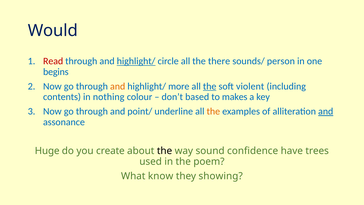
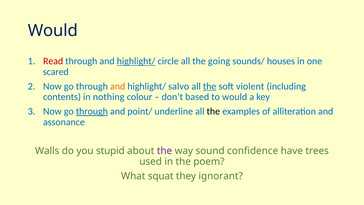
there: there -> going
person: person -> houses
begins: begins -> scared
more: more -> salvo
to makes: makes -> would
through at (92, 111) underline: none -> present
the at (213, 111) colour: orange -> black
and at (326, 111) underline: present -> none
Huge: Huge -> Walls
create: create -> stupid
the at (165, 151) colour: black -> purple
know: know -> squat
showing: showing -> ignorant
